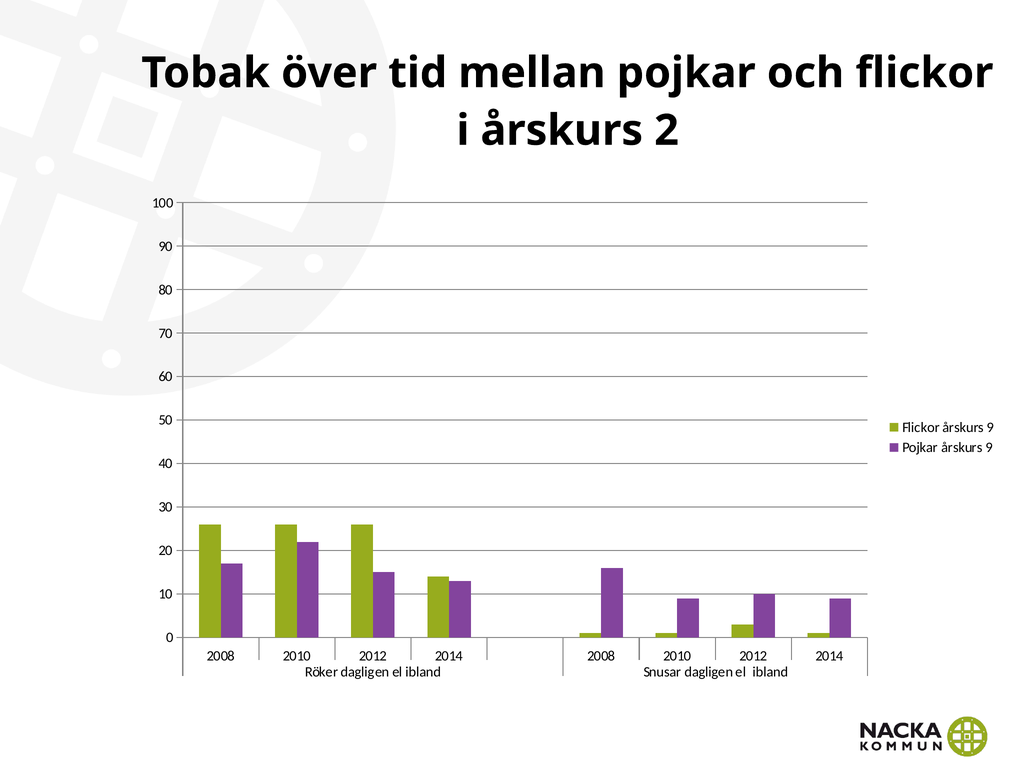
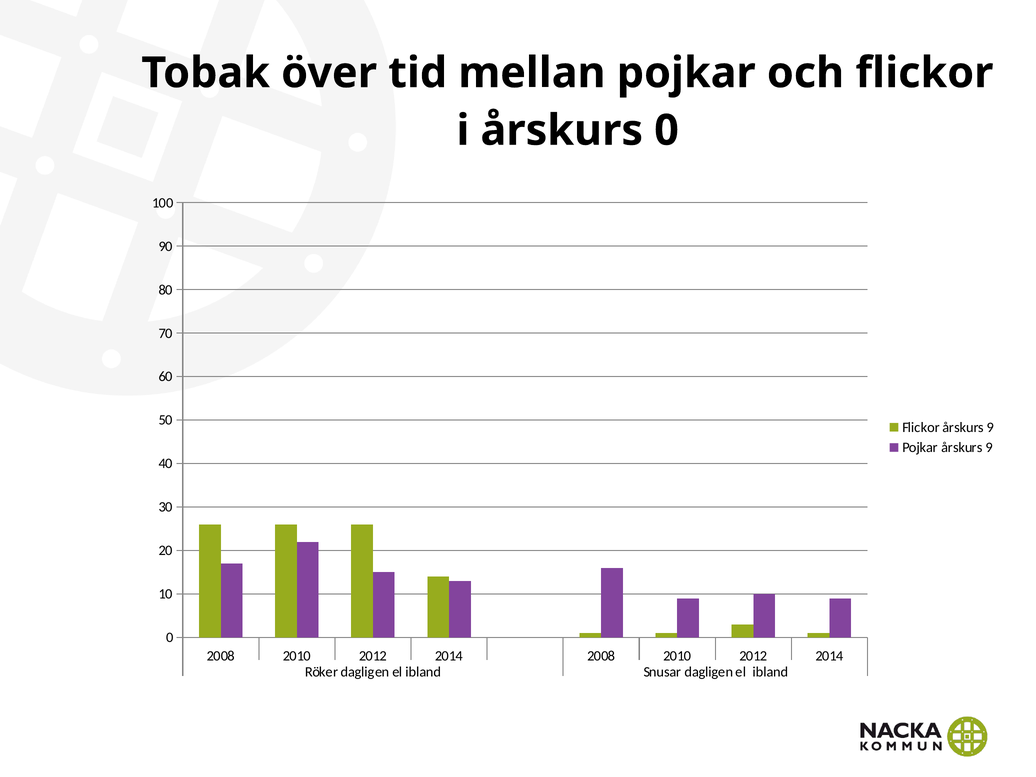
årskurs 2: 2 -> 0
